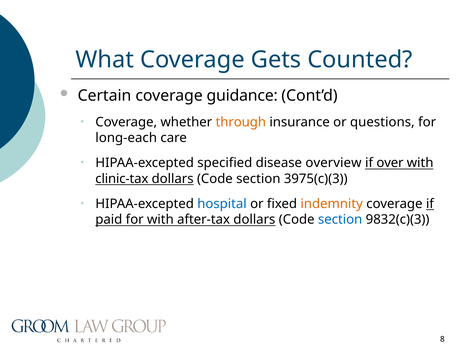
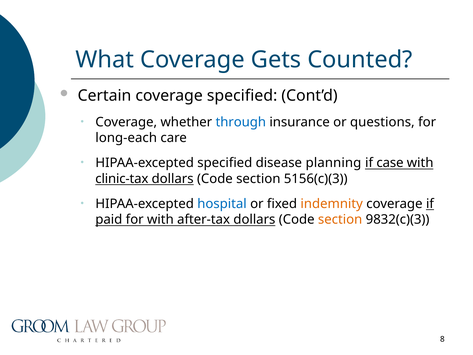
coverage guidance: guidance -> specified
through colour: orange -> blue
overview: overview -> planning
over: over -> case
3975(c)(3: 3975(c)(3 -> 5156(c)(3
section at (340, 219) colour: blue -> orange
